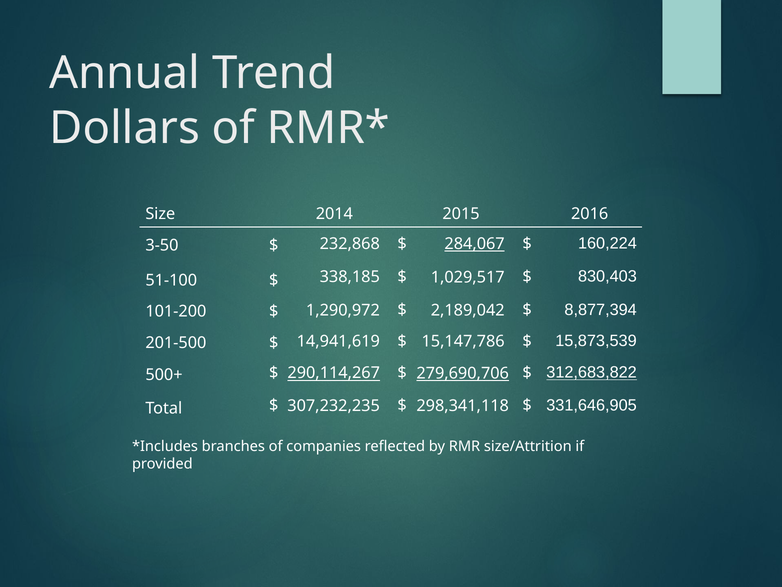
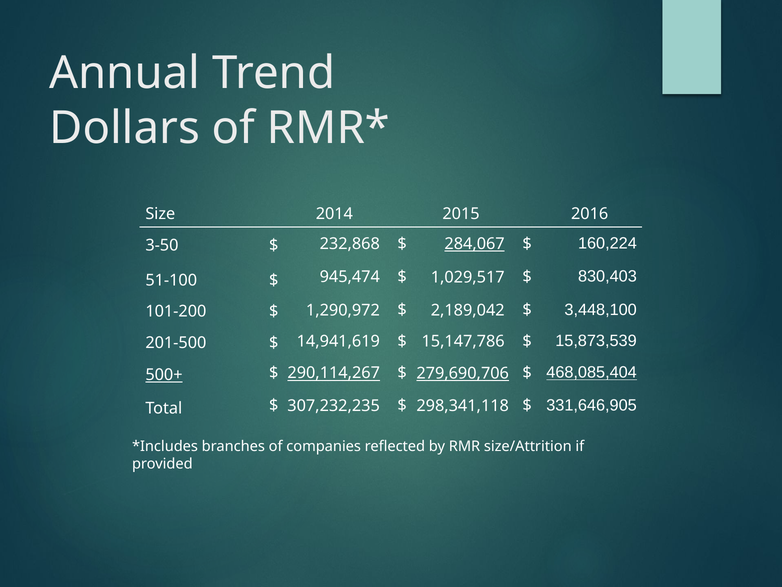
338,185: 338,185 -> 945,474
8,877,394: 8,877,394 -> 3,448,100
500+ underline: none -> present
312,683,822: 312,683,822 -> 468,085,404
